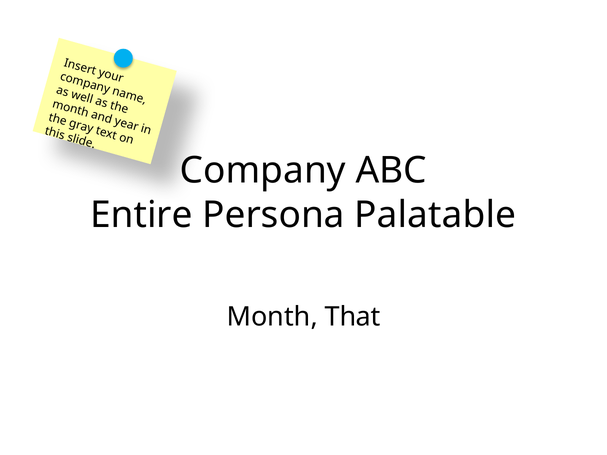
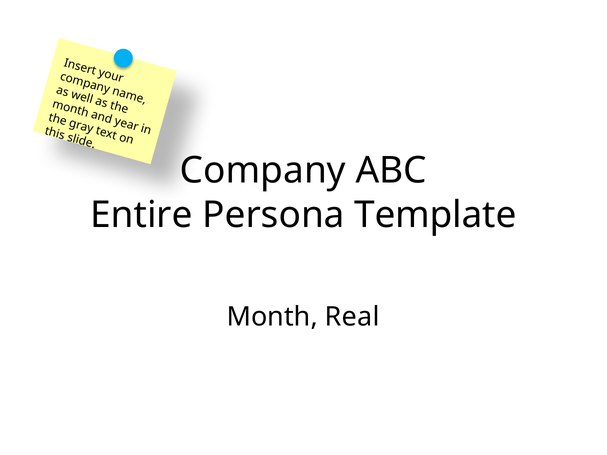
Palatable: Palatable -> Template
That: That -> Real
